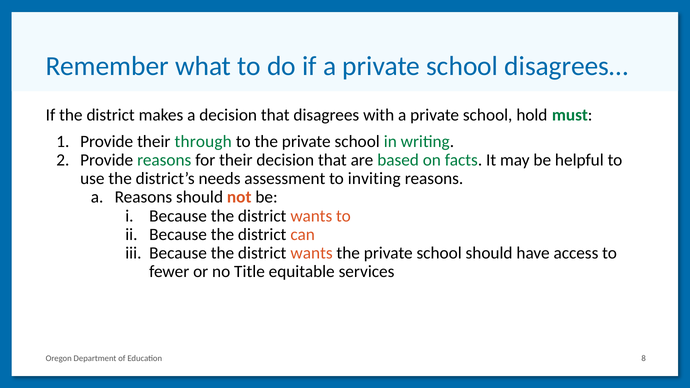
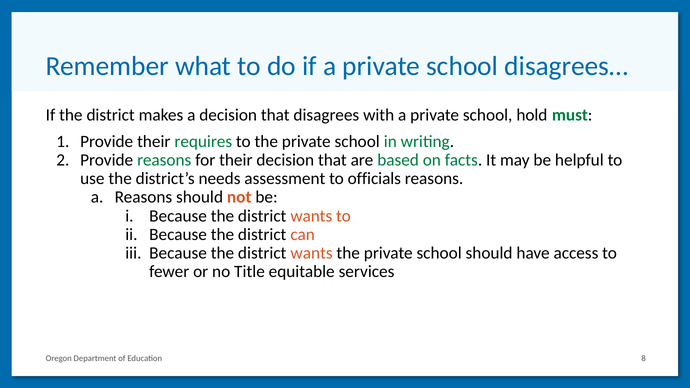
through: through -> requires
inviting: inviting -> officials
